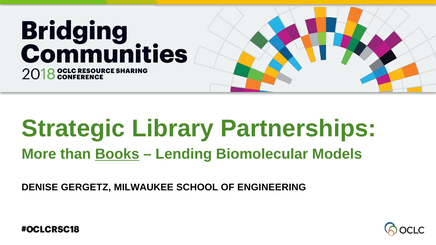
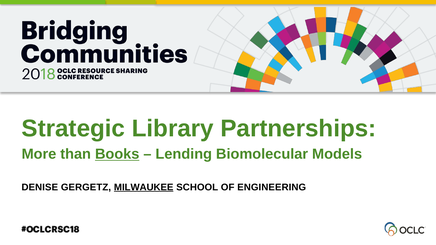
MILWAUKEE underline: none -> present
